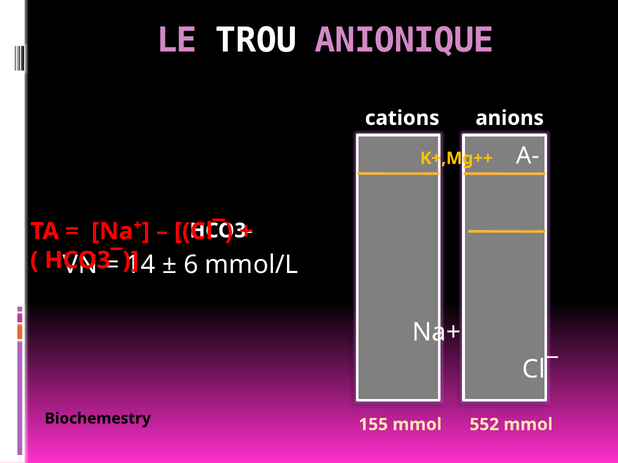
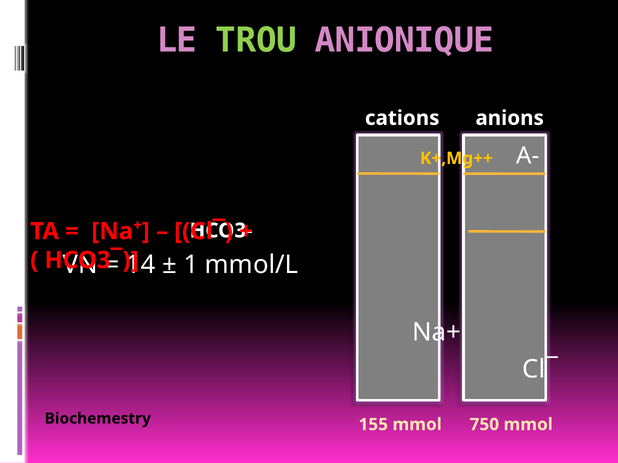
TROU colour: white -> light green
6: 6 -> 1
552: 552 -> 750
